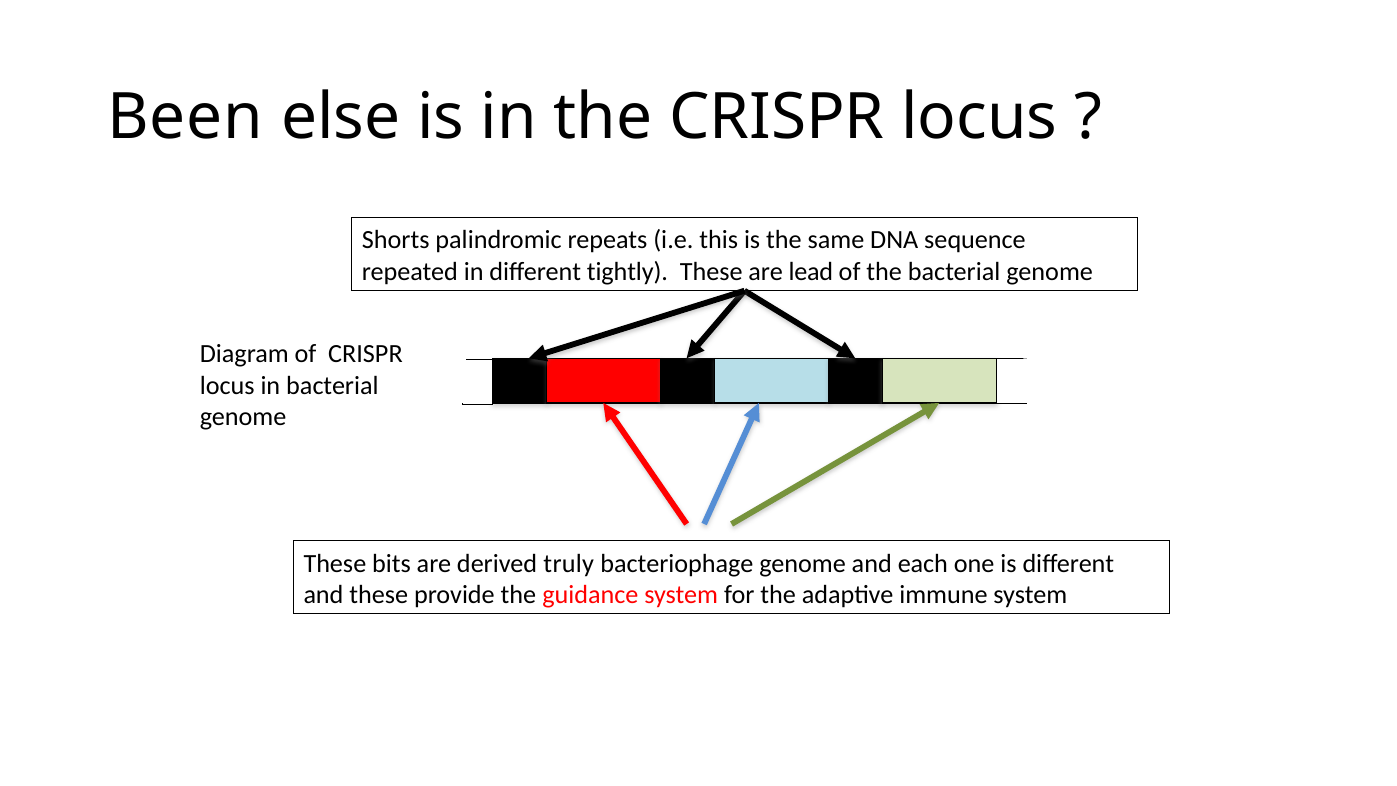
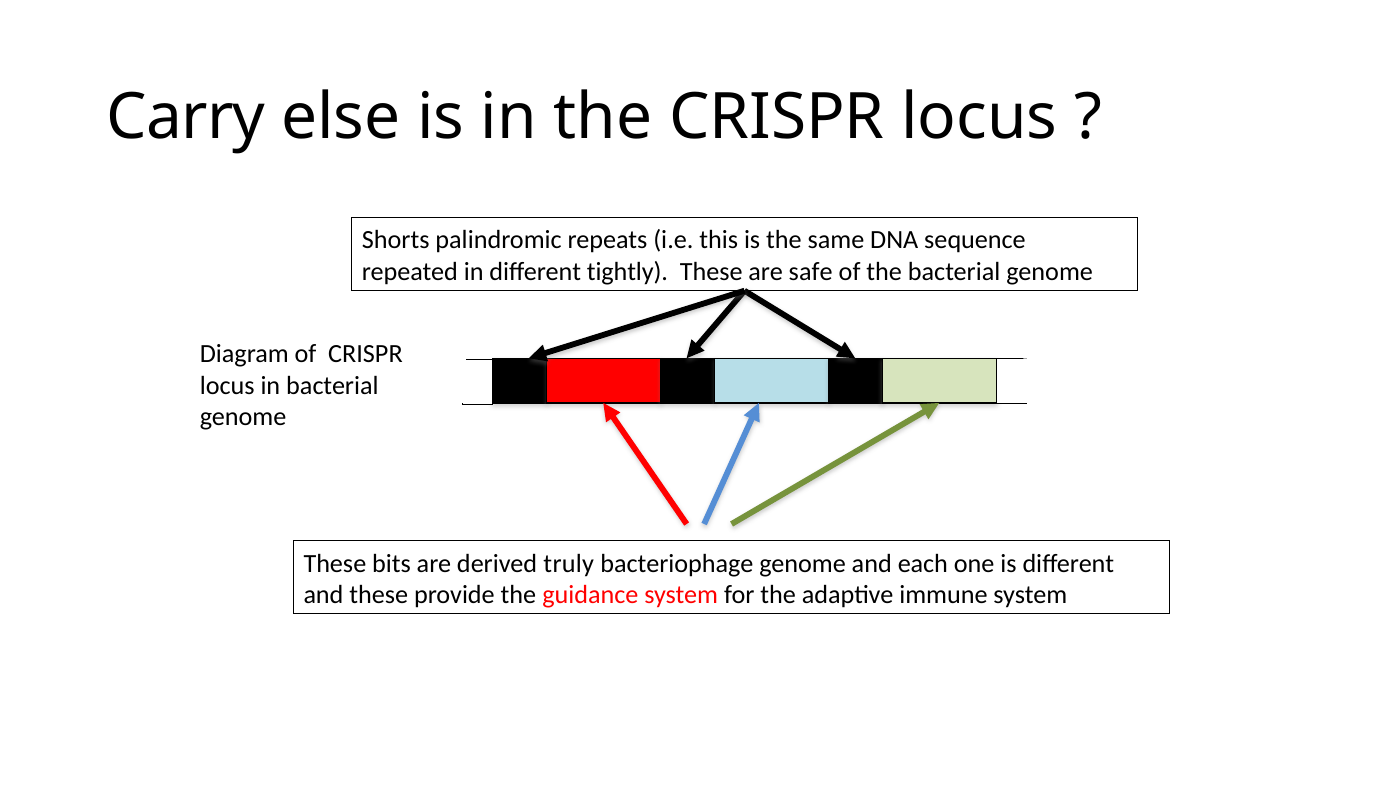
Been: Been -> Carry
lead: lead -> safe
